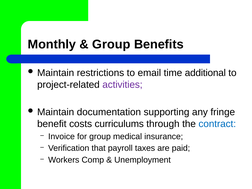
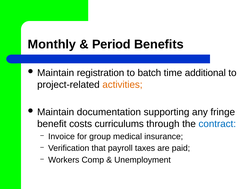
Group at (111, 44): Group -> Period
restrictions: restrictions -> registration
email: email -> batch
activities colour: purple -> orange
